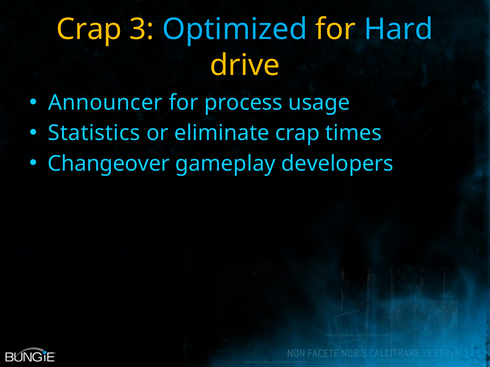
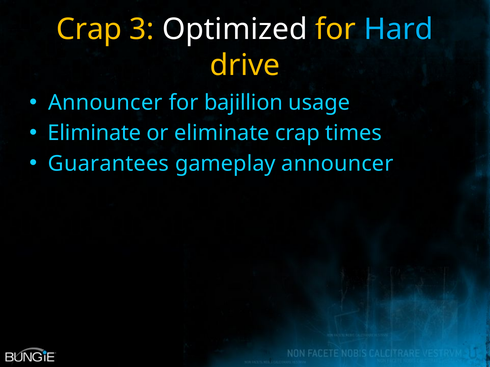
Optimized colour: light blue -> white
process: process -> bajillion
Statistics at (94, 133): Statistics -> Eliminate
Changeover: Changeover -> Guarantees
gameplay developers: developers -> announcer
